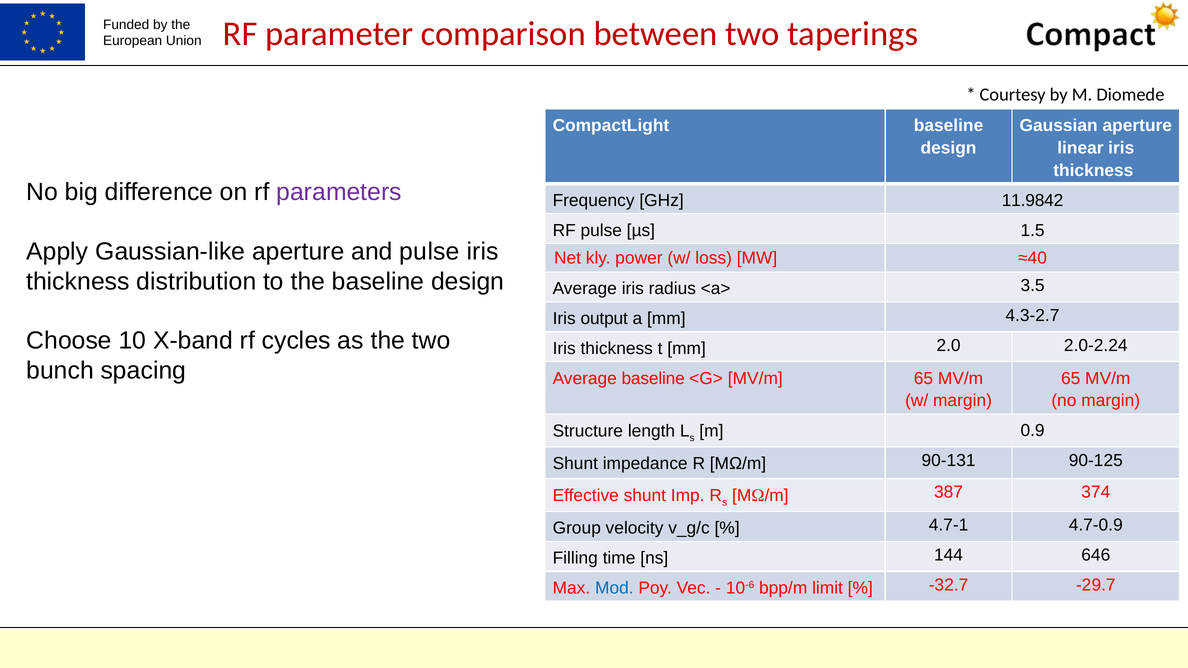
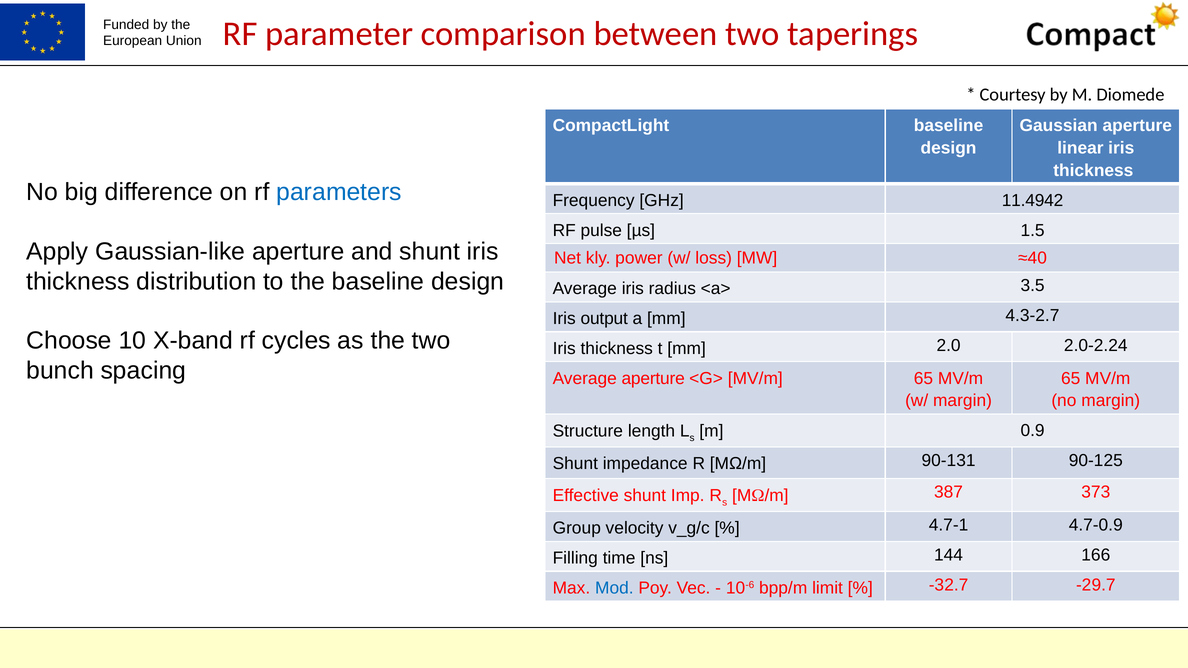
parameters colour: purple -> blue
11.9842: 11.9842 -> 11.4942
and pulse: pulse -> shunt
Average baseline: baseline -> aperture
374: 374 -> 373
646: 646 -> 166
